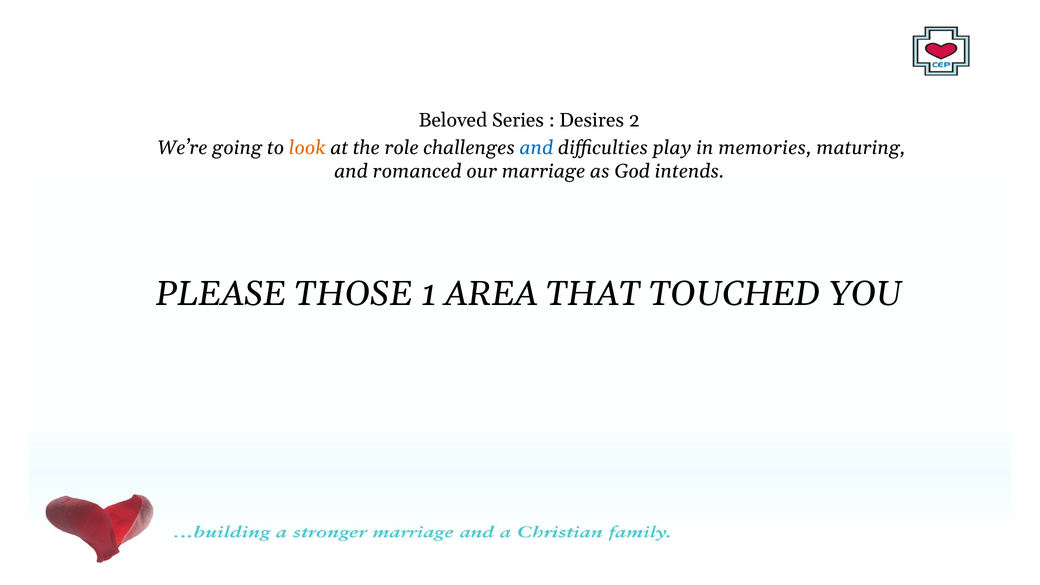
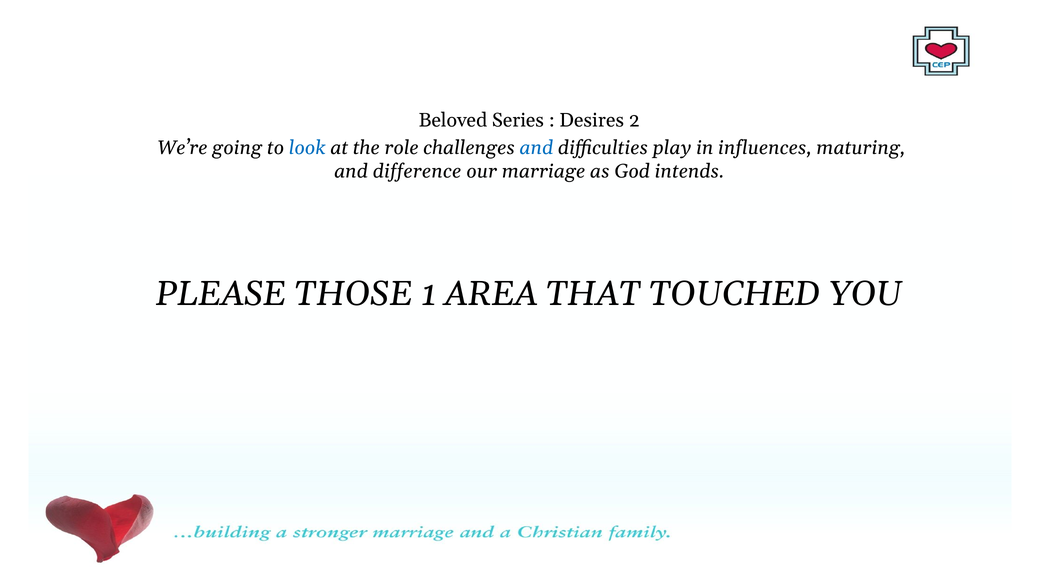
look colour: orange -> blue
memories: memories -> influences
romanced: romanced -> difference
